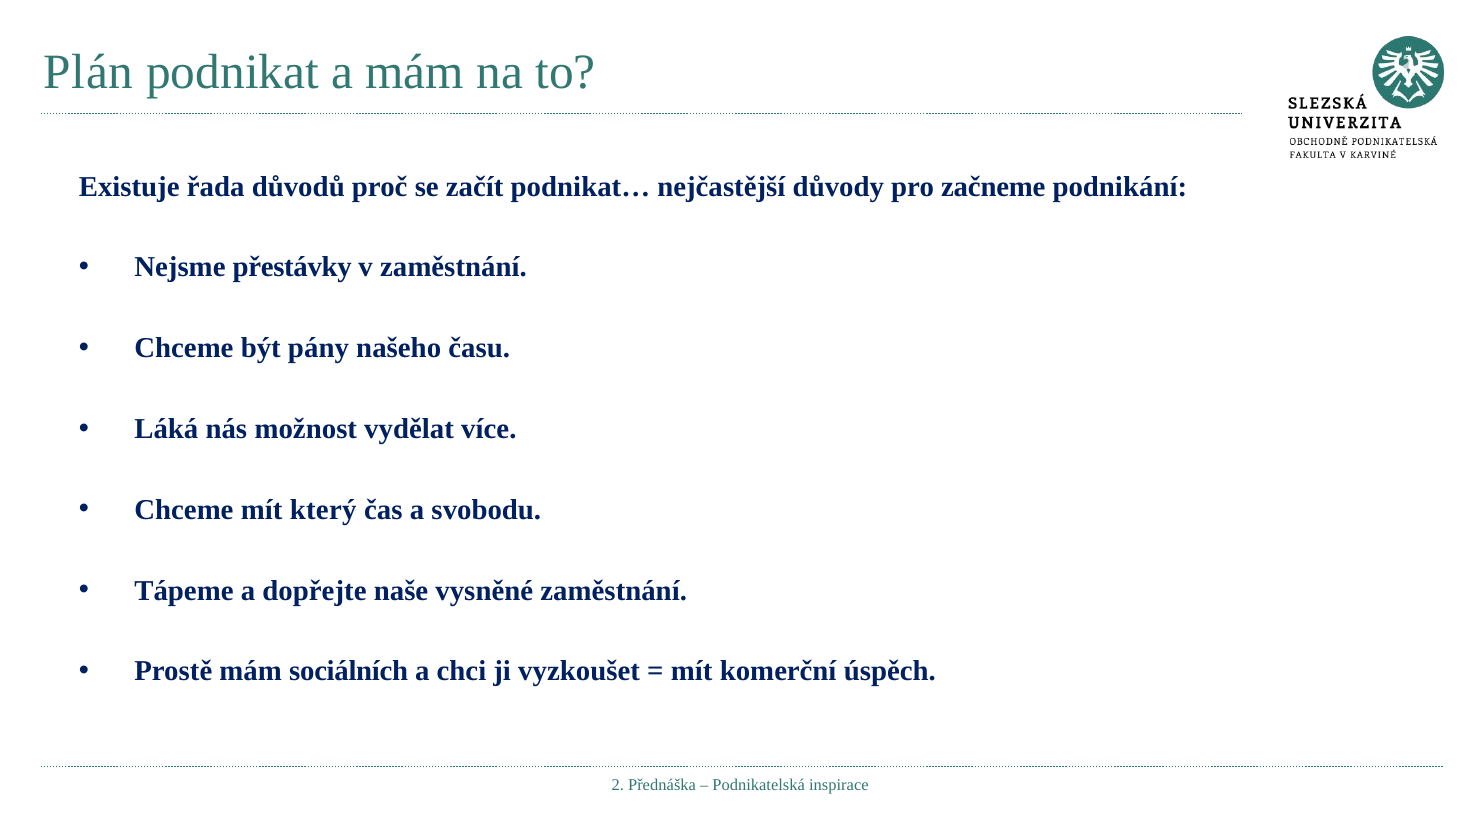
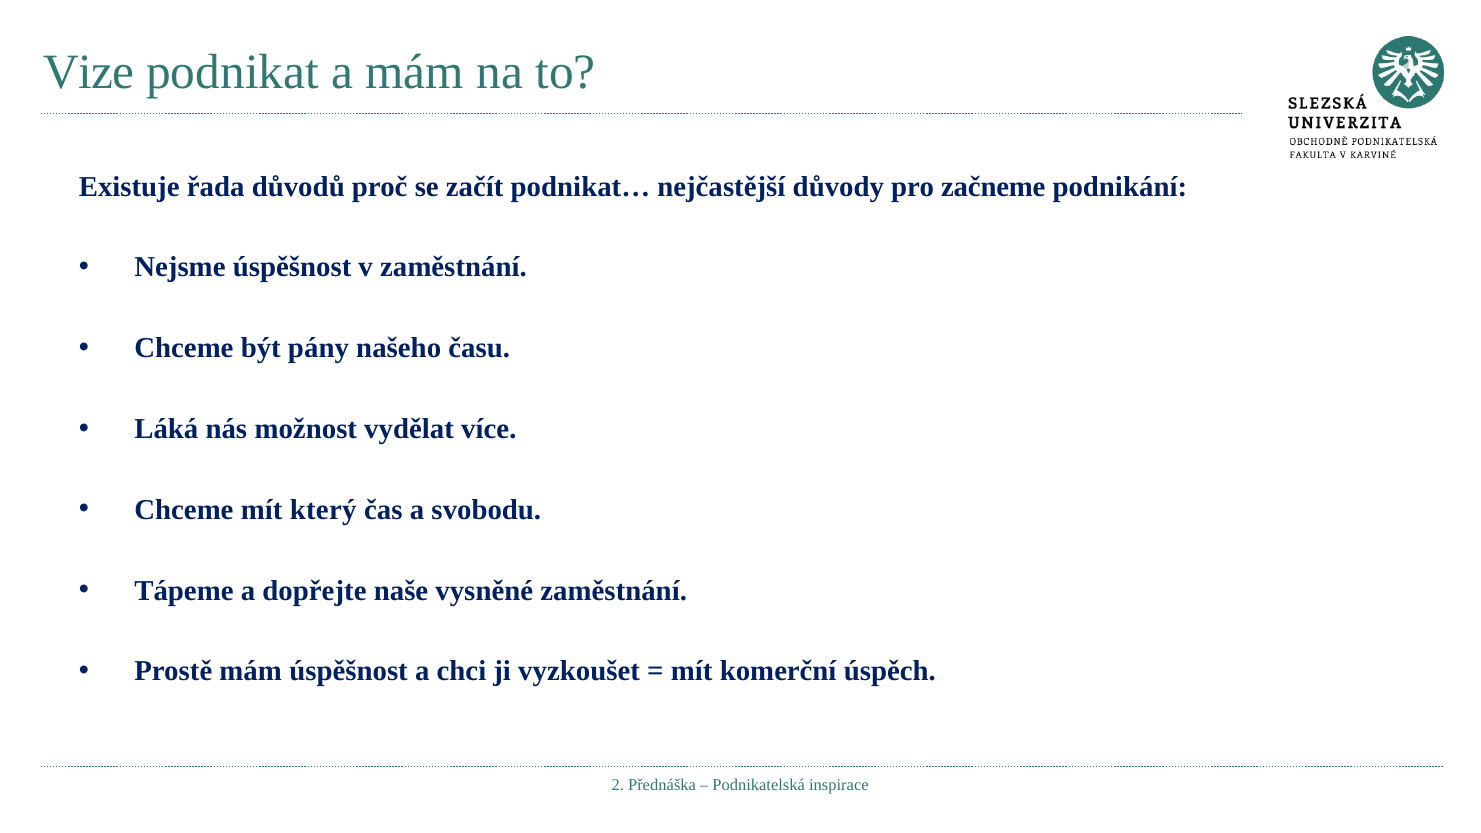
Plán: Plán -> Vize
Nejsme přestávky: přestávky -> úspěšnost
mám sociálních: sociálních -> úspěšnost
